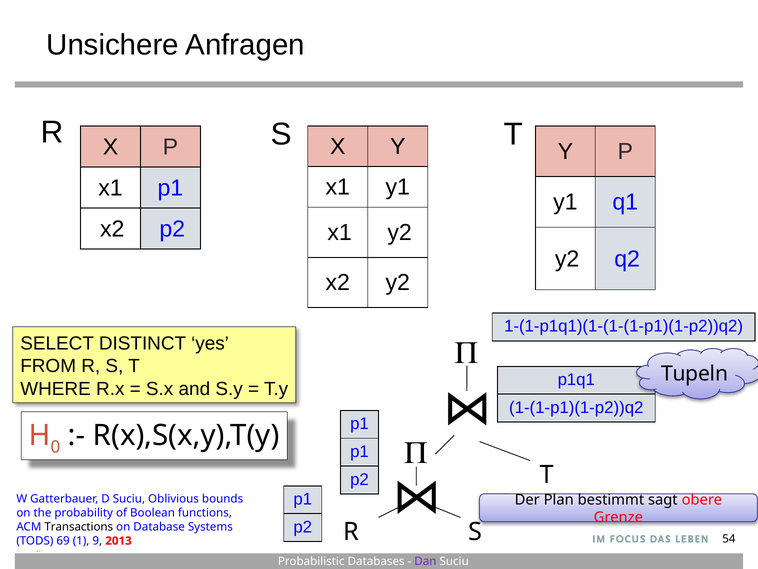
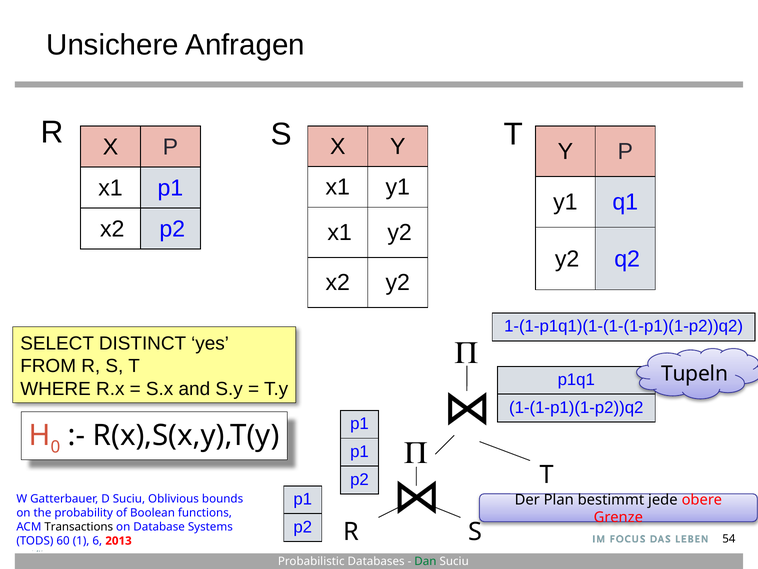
sagt: sagt -> jede
69: 69 -> 60
9: 9 -> 6
Dan colour: purple -> green
